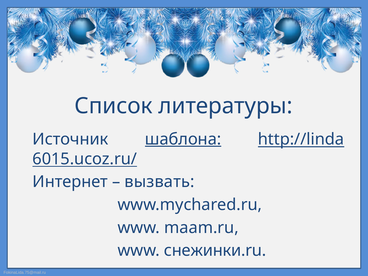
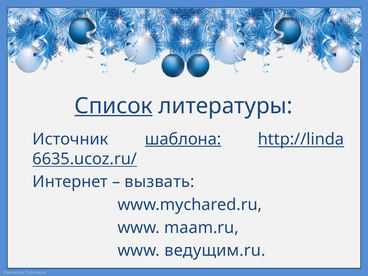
Список underline: none -> present
6015.ucoz.ru/: 6015.ucoz.ru/ -> 6635.ucoz.ru/
снежинки.ru: снежинки.ru -> ведущим.ru
